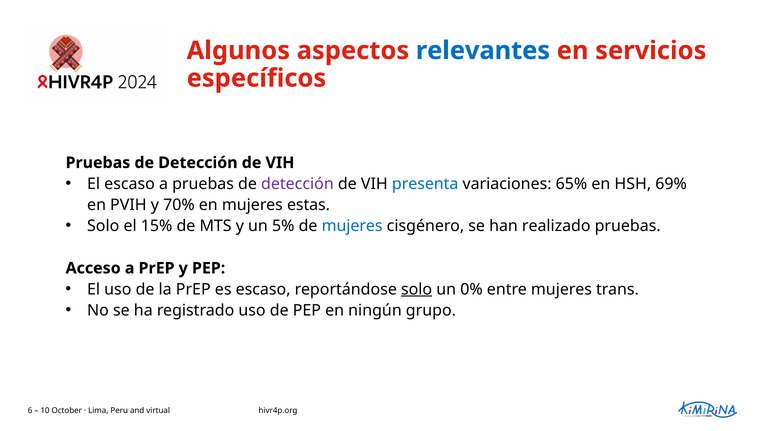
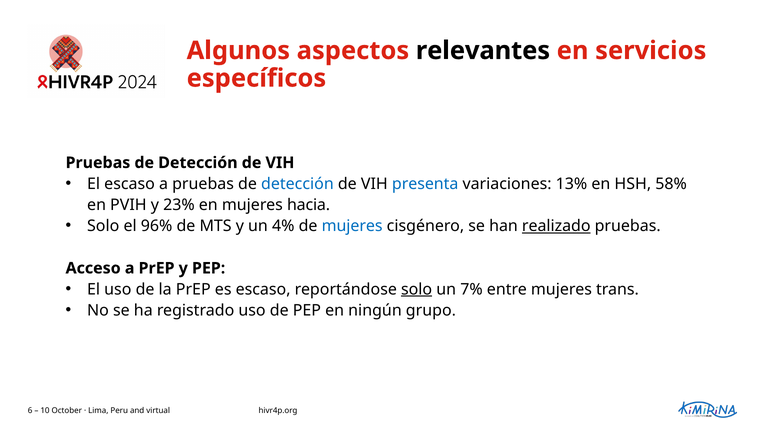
relevantes colour: blue -> black
detección at (297, 184) colour: purple -> blue
65%: 65% -> 13%
69%: 69% -> 58%
70%: 70% -> 23%
estas: estas -> hacia
15%: 15% -> 96%
5%: 5% -> 4%
realizado underline: none -> present
0%: 0% -> 7%
